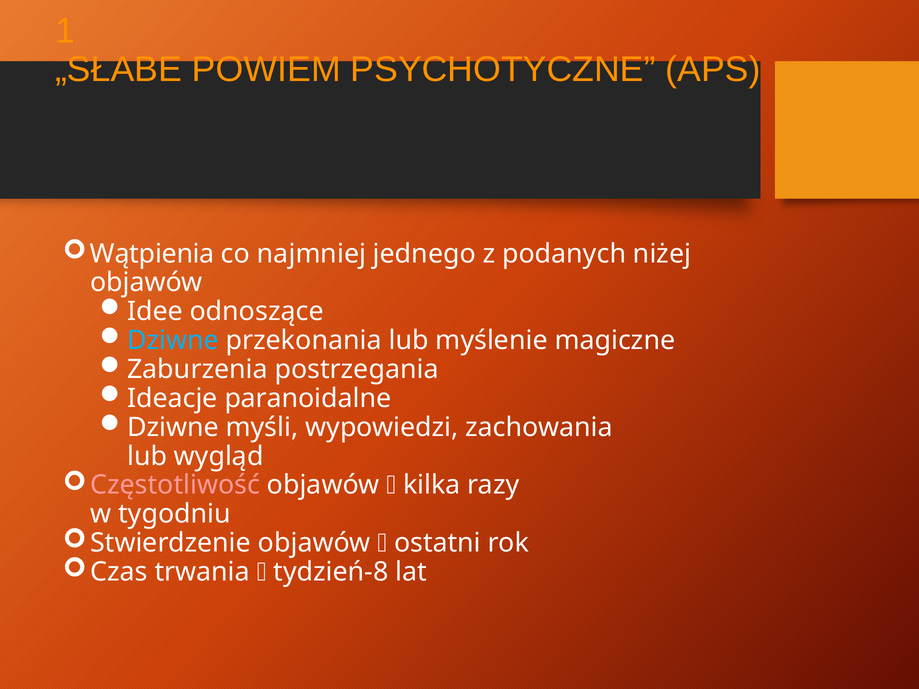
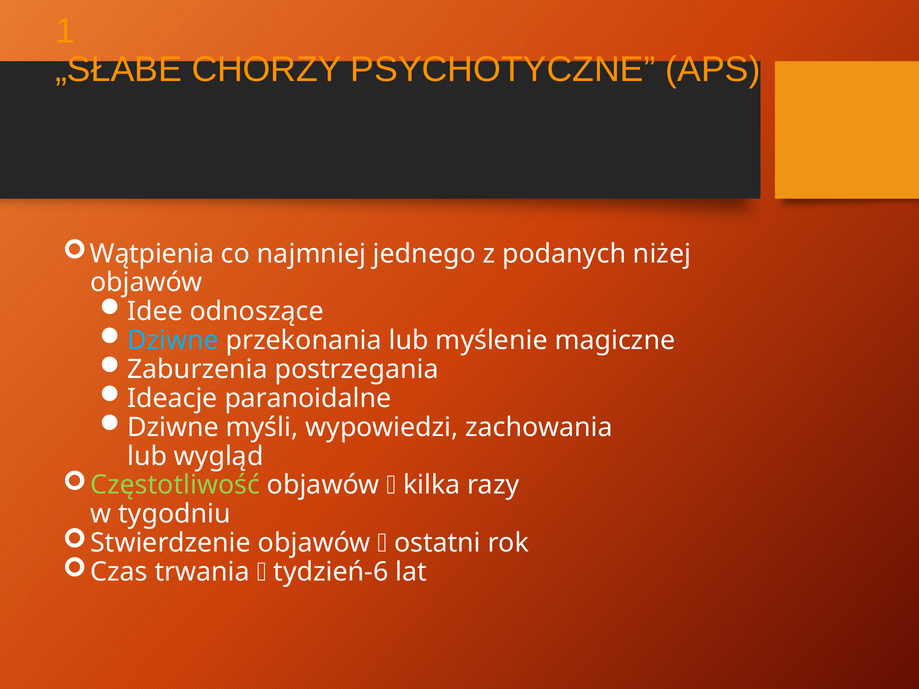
POWIEM: POWIEM -> CHORZY
Częstotliwość colour: pink -> light green
tydzień-8: tydzień-8 -> tydzień-6
